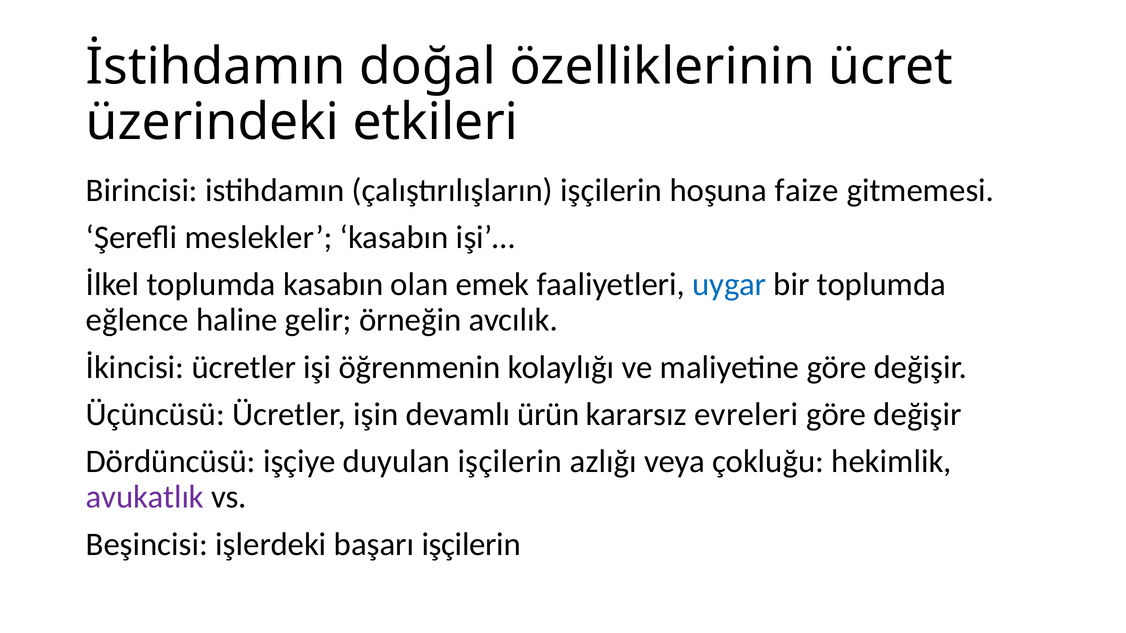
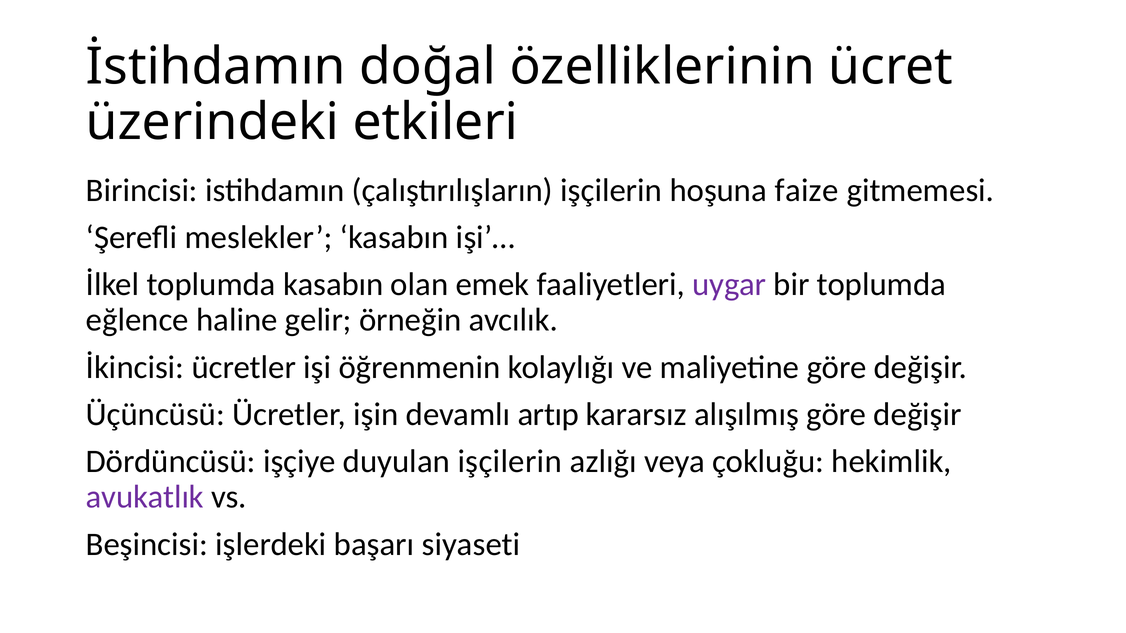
uygar colour: blue -> purple
ürün: ürün -> artıp
evreleri: evreleri -> alışılmış
başarı işçilerin: işçilerin -> siyaseti
